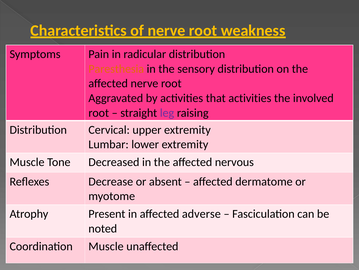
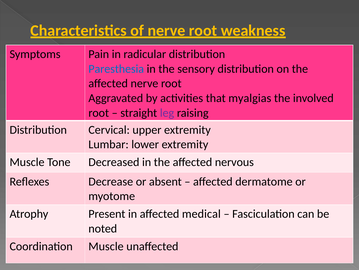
Paresthesia colour: orange -> blue
that activities: activities -> myalgias
adverse: adverse -> medical
